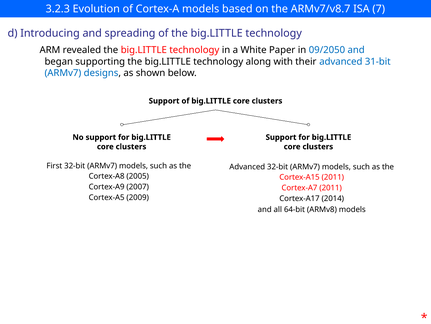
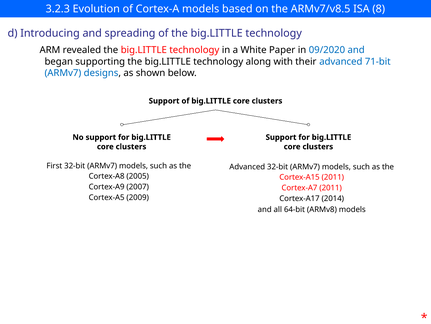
ARMv7/v8.7: ARMv7/v8.7 -> ARMv7/v8.5
7: 7 -> 8
09/2050: 09/2050 -> 09/2020
31-bit: 31-bit -> 71-bit
